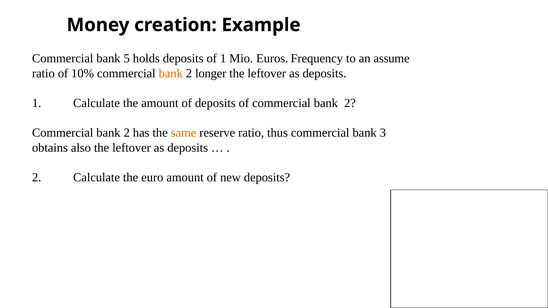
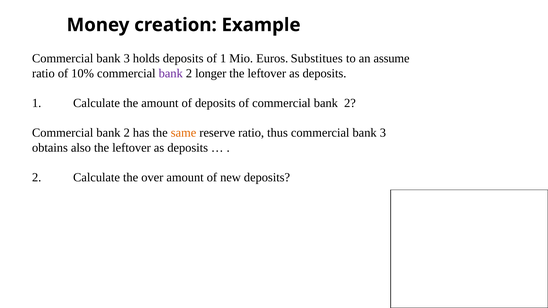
5 at (127, 59): 5 -> 3
Frequency: Frequency -> Substitues
bank at (171, 73) colour: orange -> purple
euro: euro -> over
